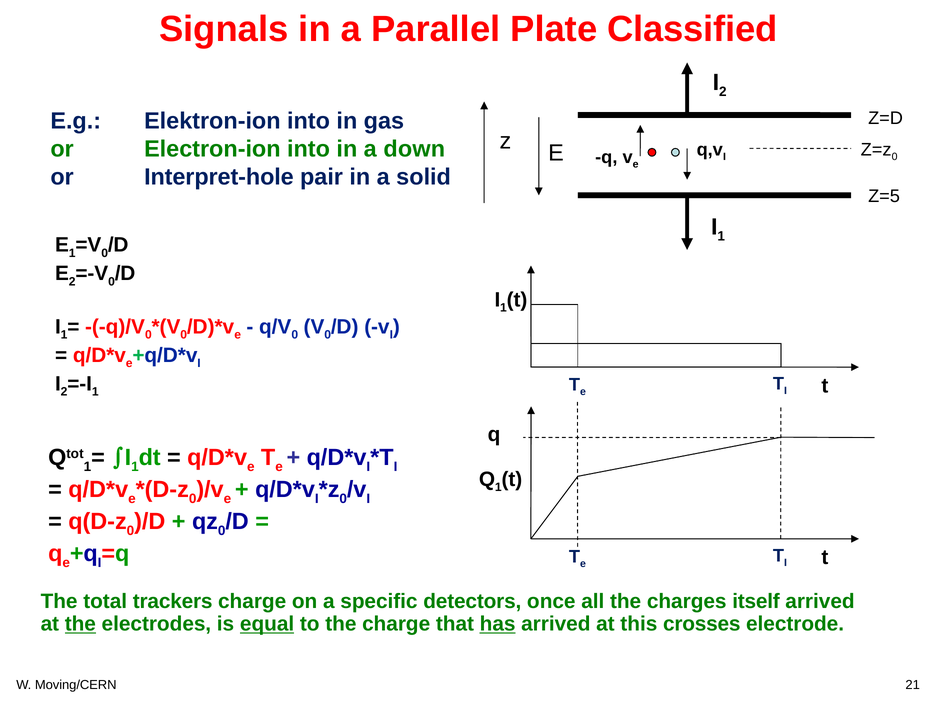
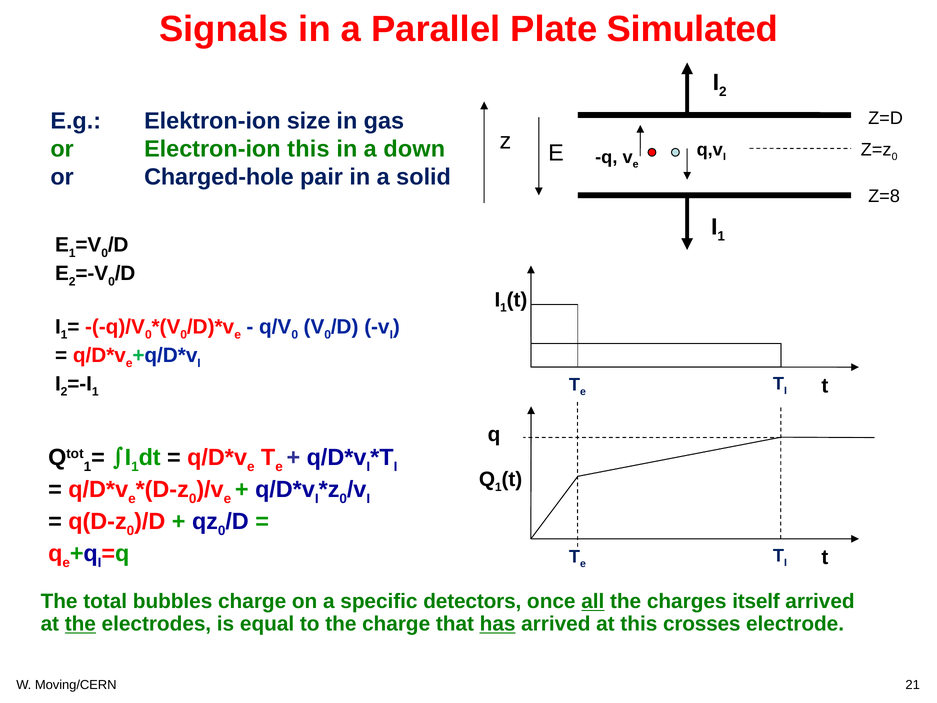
Classified: Classified -> Simulated
Elektron-ion into: into -> size
Electron-ion into: into -> this
Interpret-hole: Interpret-hole -> Charged-hole
Z=5: Z=5 -> Z=8
trackers: trackers -> bubbles
all underline: none -> present
equal underline: present -> none
